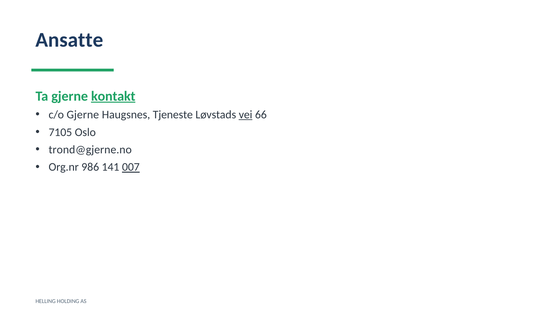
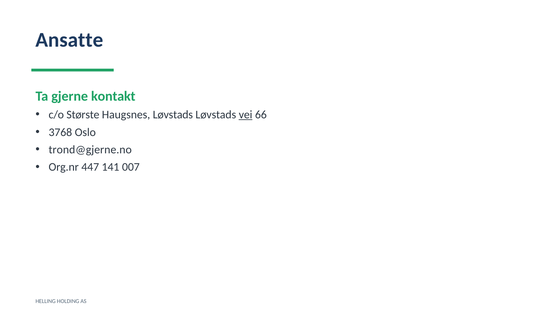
kontakt underline: present -> none
c/o Gjerne: Gjerne -> Største
Haugsnes Tjeneste: Tjeneste -> Løvstads
7105: 7105 -> 3768
986: 986 -> 447
007 underline: present -> none
